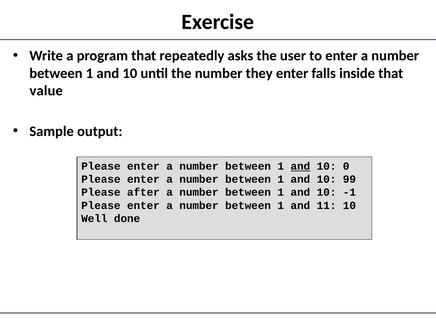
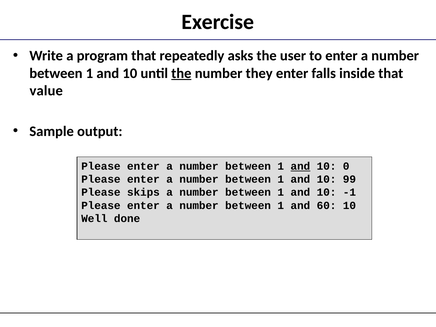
the at (181, 73) underline: none -> present
after: after -> skips
11: 11 -> 60
